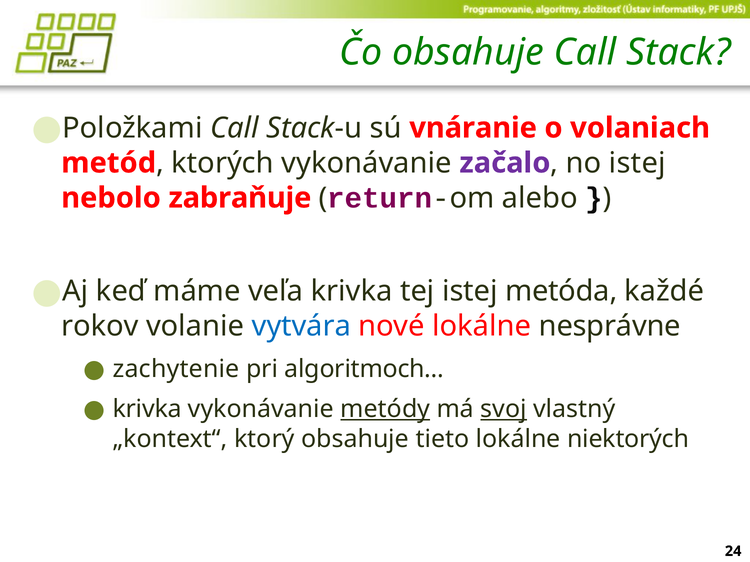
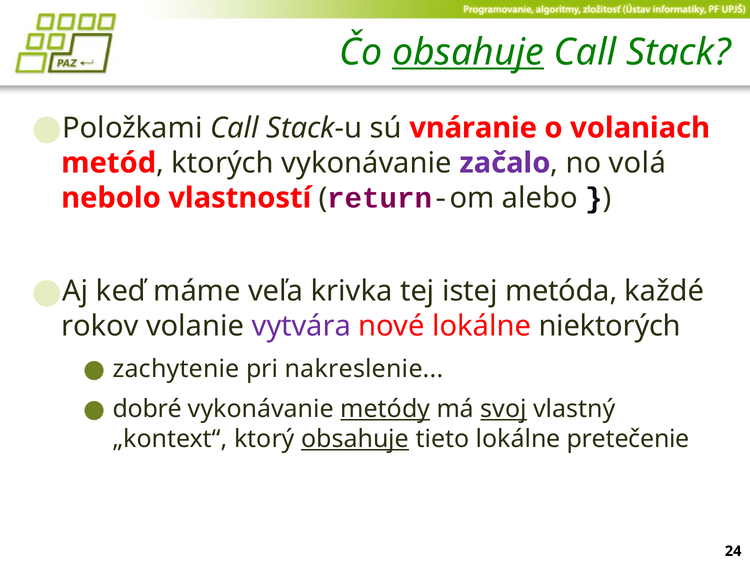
obsahuje at (468, 52) underline: none -> present
no istej: istej -> volá
zabraňuje: zabraňuje -> vlastností
vytvára colour: blue -> purple
nesprávne: nesprávne -> niektorých
algoritmoch: algoritmoch -> nakreslenie
krivka at (147, 410): krivka -> dobré
obsahuje at (355, 440) underline: none -> present
niektorých: niektorých -> pretečenie
